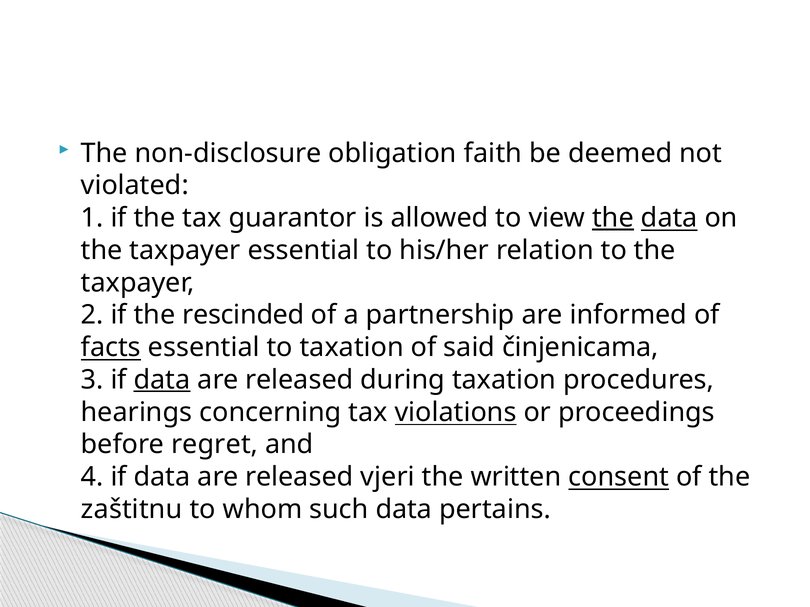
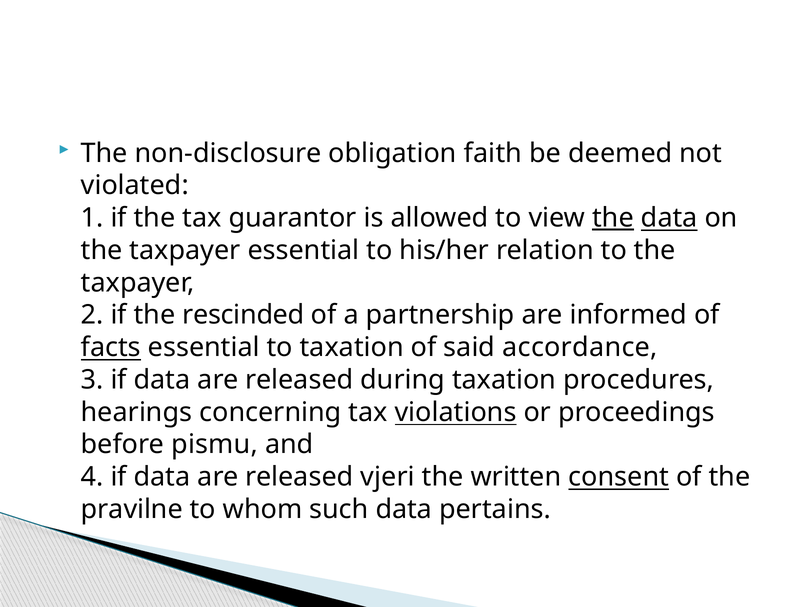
činjenicama: činjenicama -> accordance
data at (162, 380) underline: present -> none
regret: regret -> pismu
zaštitnu: zaštitnu -> pravilne
